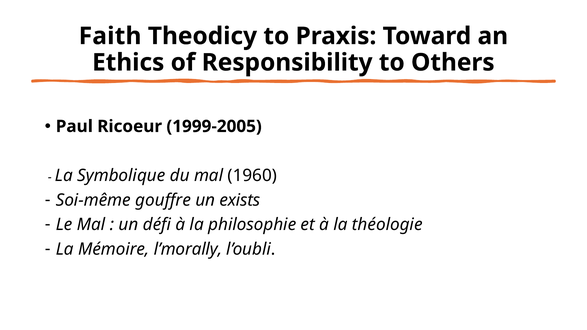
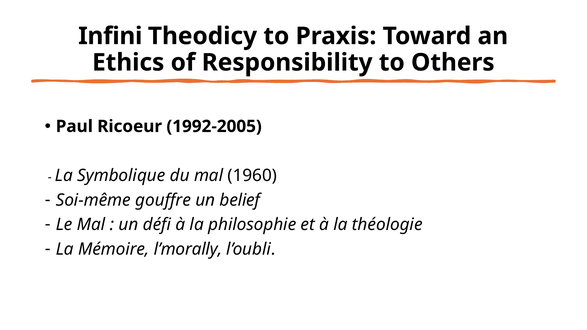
Faith: Faith -> Infini
1999-2005: 1999-2005 -> 1992-2005
exists: exists -> belief
